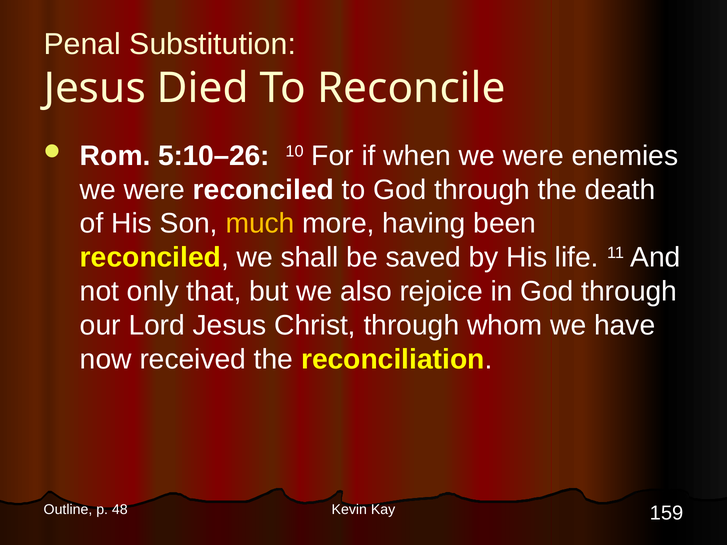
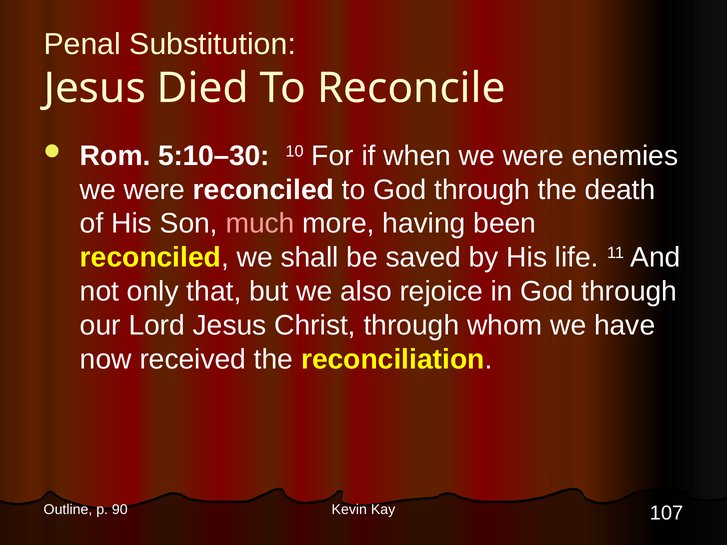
5:10–26: 5:10–26 -> 5:10–30
much colour: yellow -> pink
48: 48 -> 90
159: 159 -> 107
